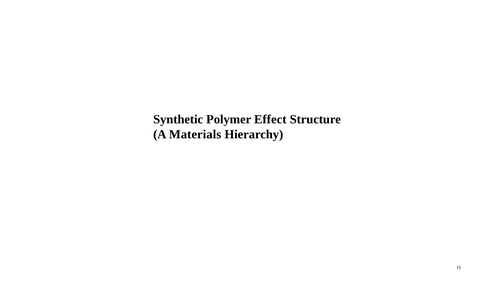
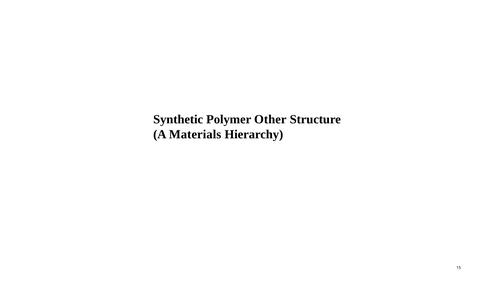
Effect: Effect -> Other
